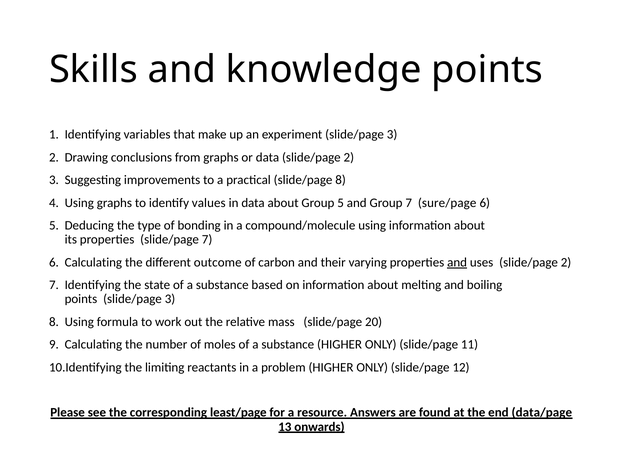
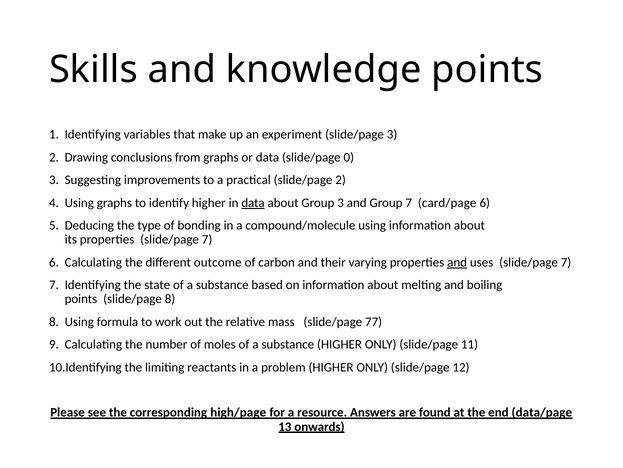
data slide/page 2: 2 -> 0
slide/page 8: 8 -> 2
identify values: values -> higher
data at (253, 202) underline: none -> present
Group 5: 5 -> 3
sure/page: sure/page -> card/page
uses slide/page 2: 2 -> 7
points slide/page 3: 3 -> 8
20: 20 -> 77
least/page: least/page -> high/page
